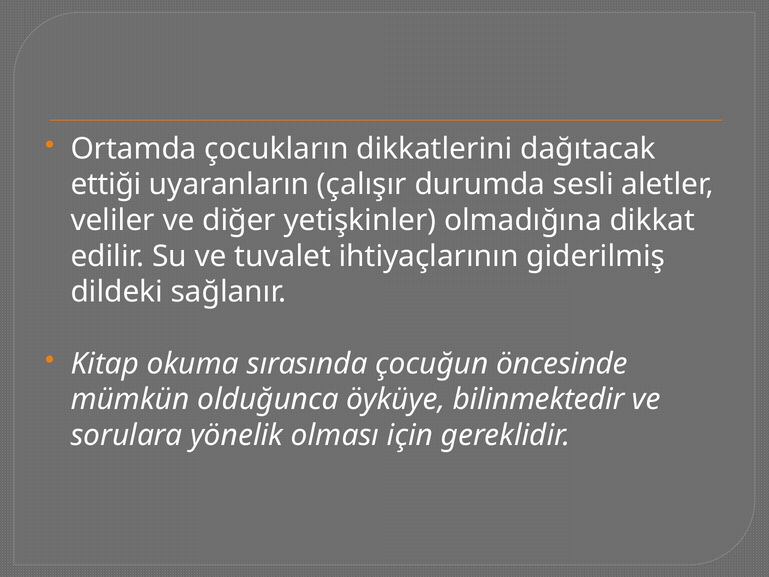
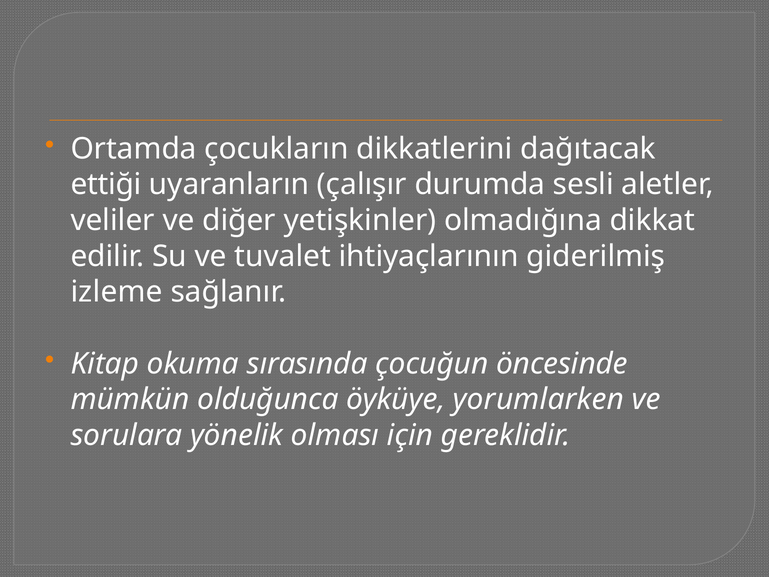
dildeki: dildeki -> izleme
bilinmektedir: bilinmektedir -> yorumlarken
